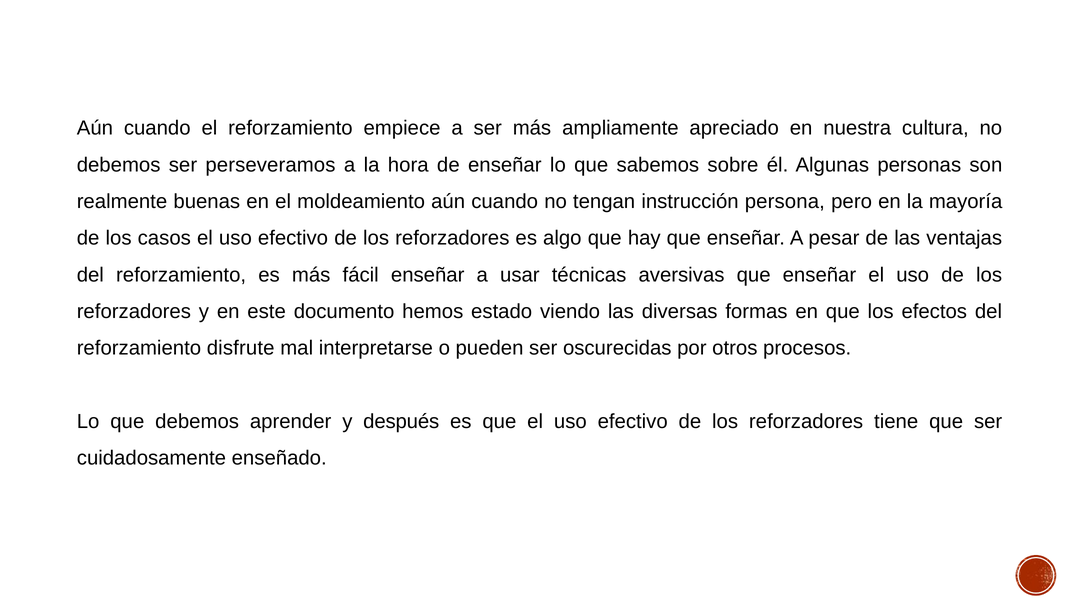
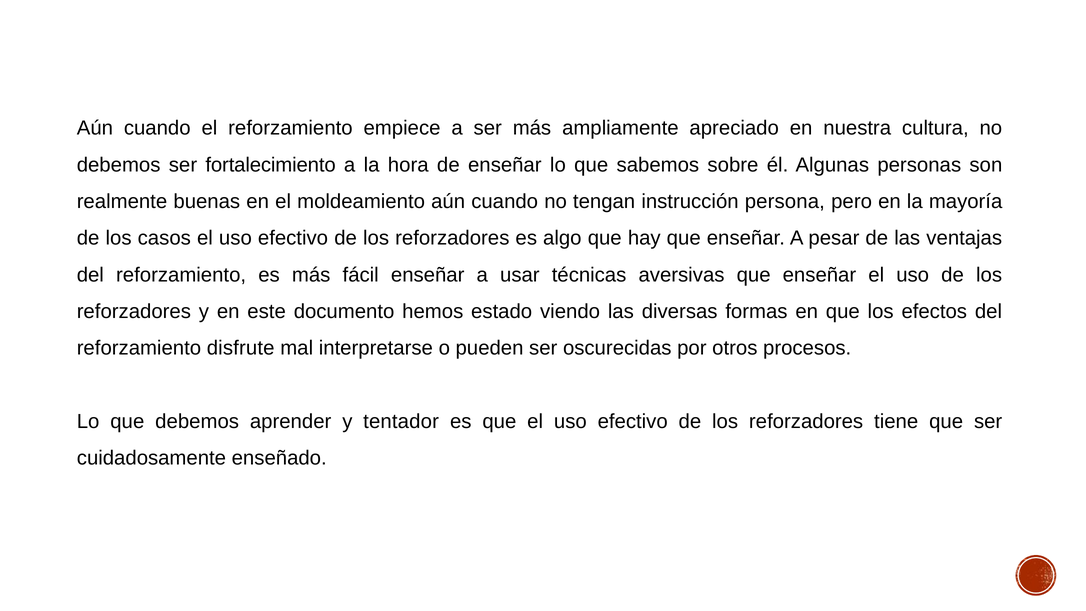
perseveramos: perseveramos -> fortalecimiento
después: después -> tentador
